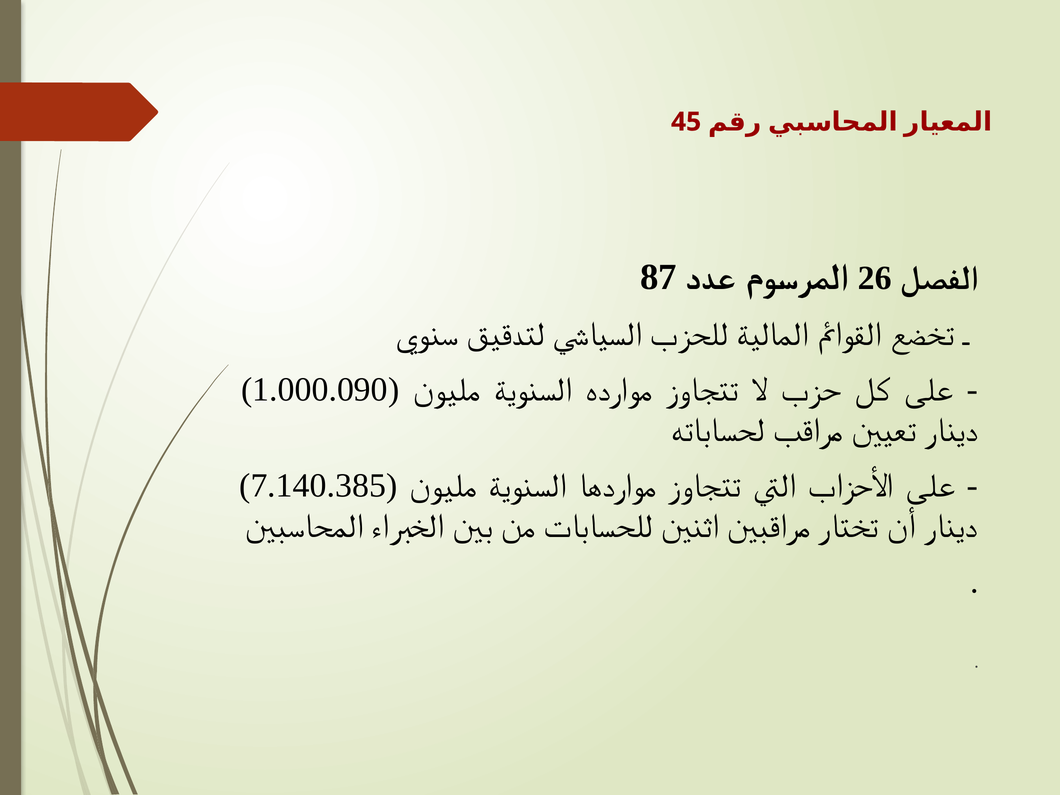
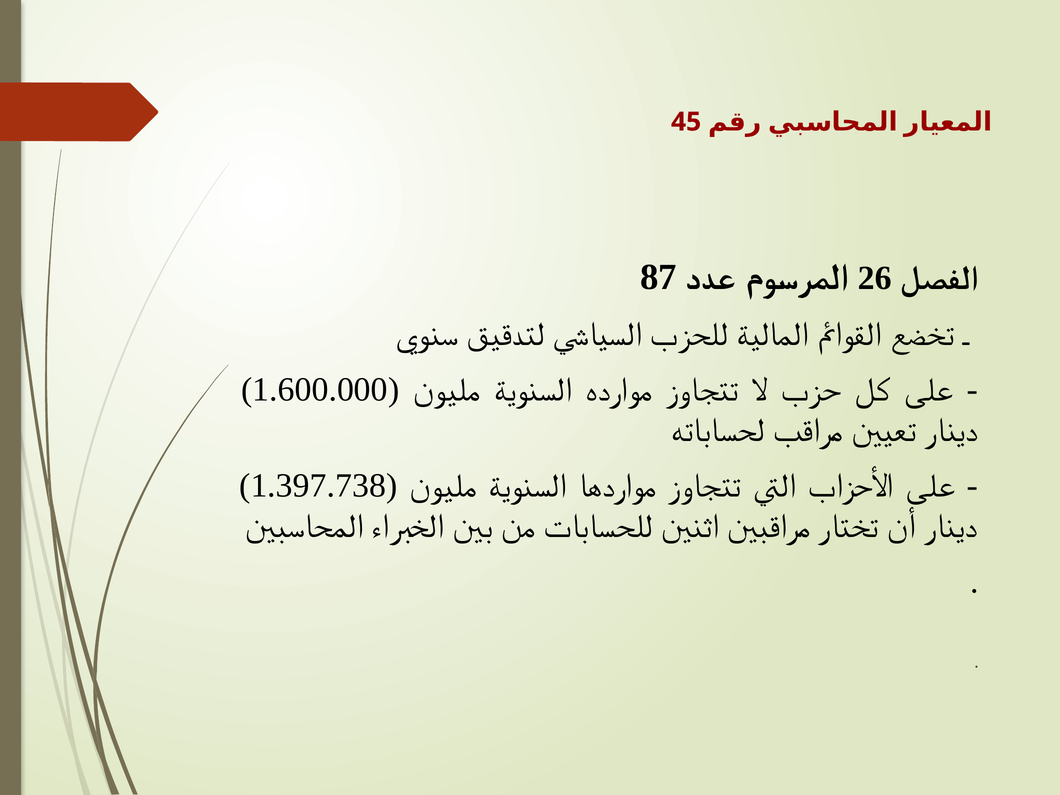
1.000.090: 1.000.090 -> 1.600.000
7.140.385: 7.140.385 -> 1.397.738
